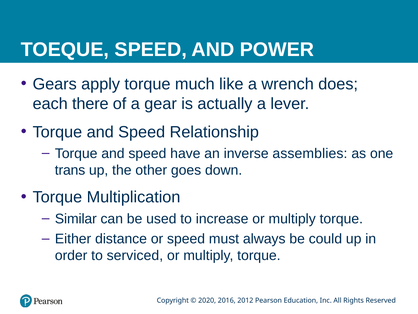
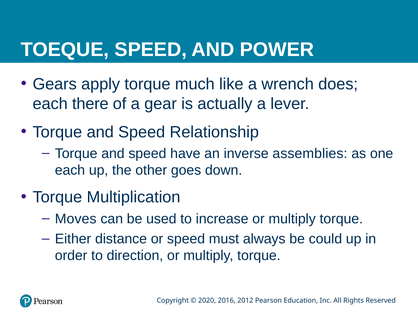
trans at (70, 170): trans -> each
Similar: Similar -> Moves
serviced: serviced -> direction
